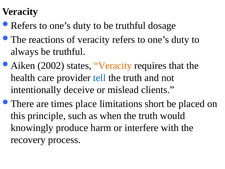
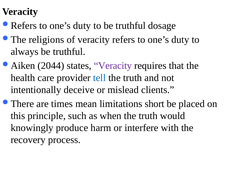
reactions: reactions -> religions
2002: 2002 -> 2044
Veracity at (113, 66) colour: orange -> purple
place: place -> mean
